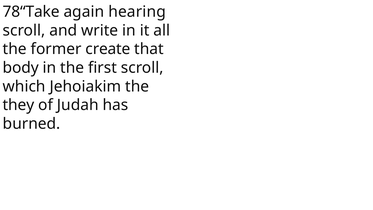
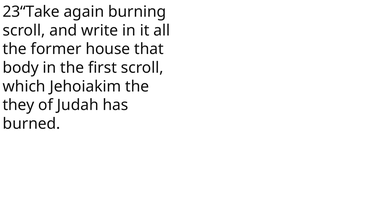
78“Take: 78“Take -> 23“Take
hearing: hearing -> burning
create: create -> house
